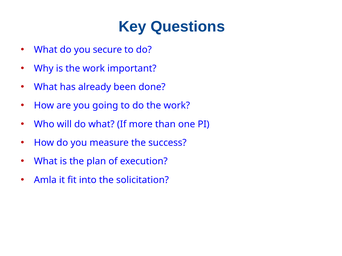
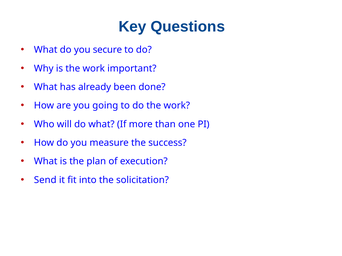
Amla: Amla -> Send
